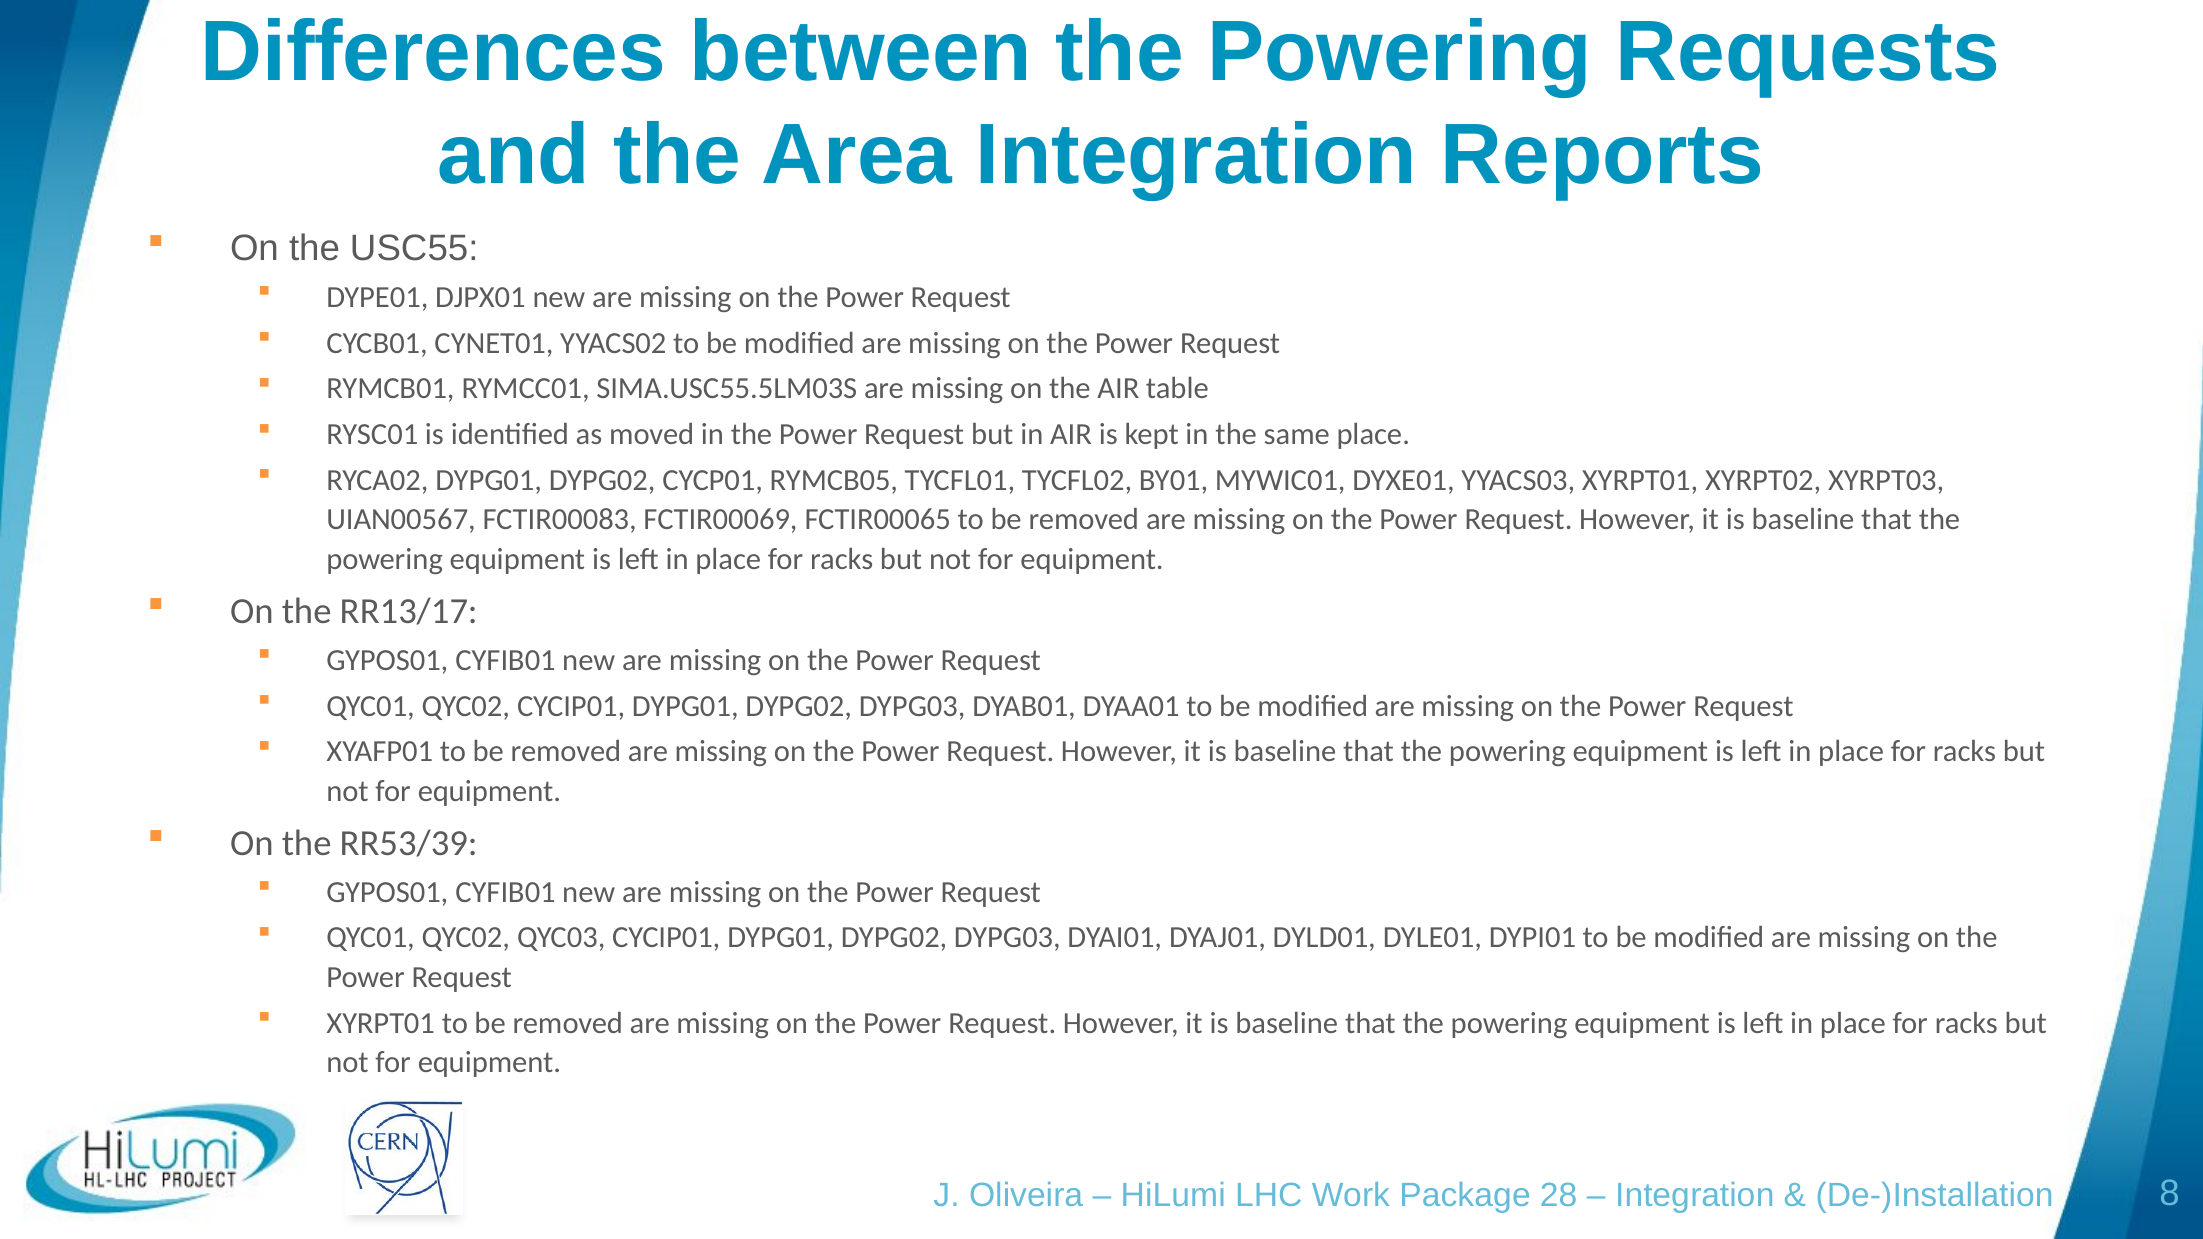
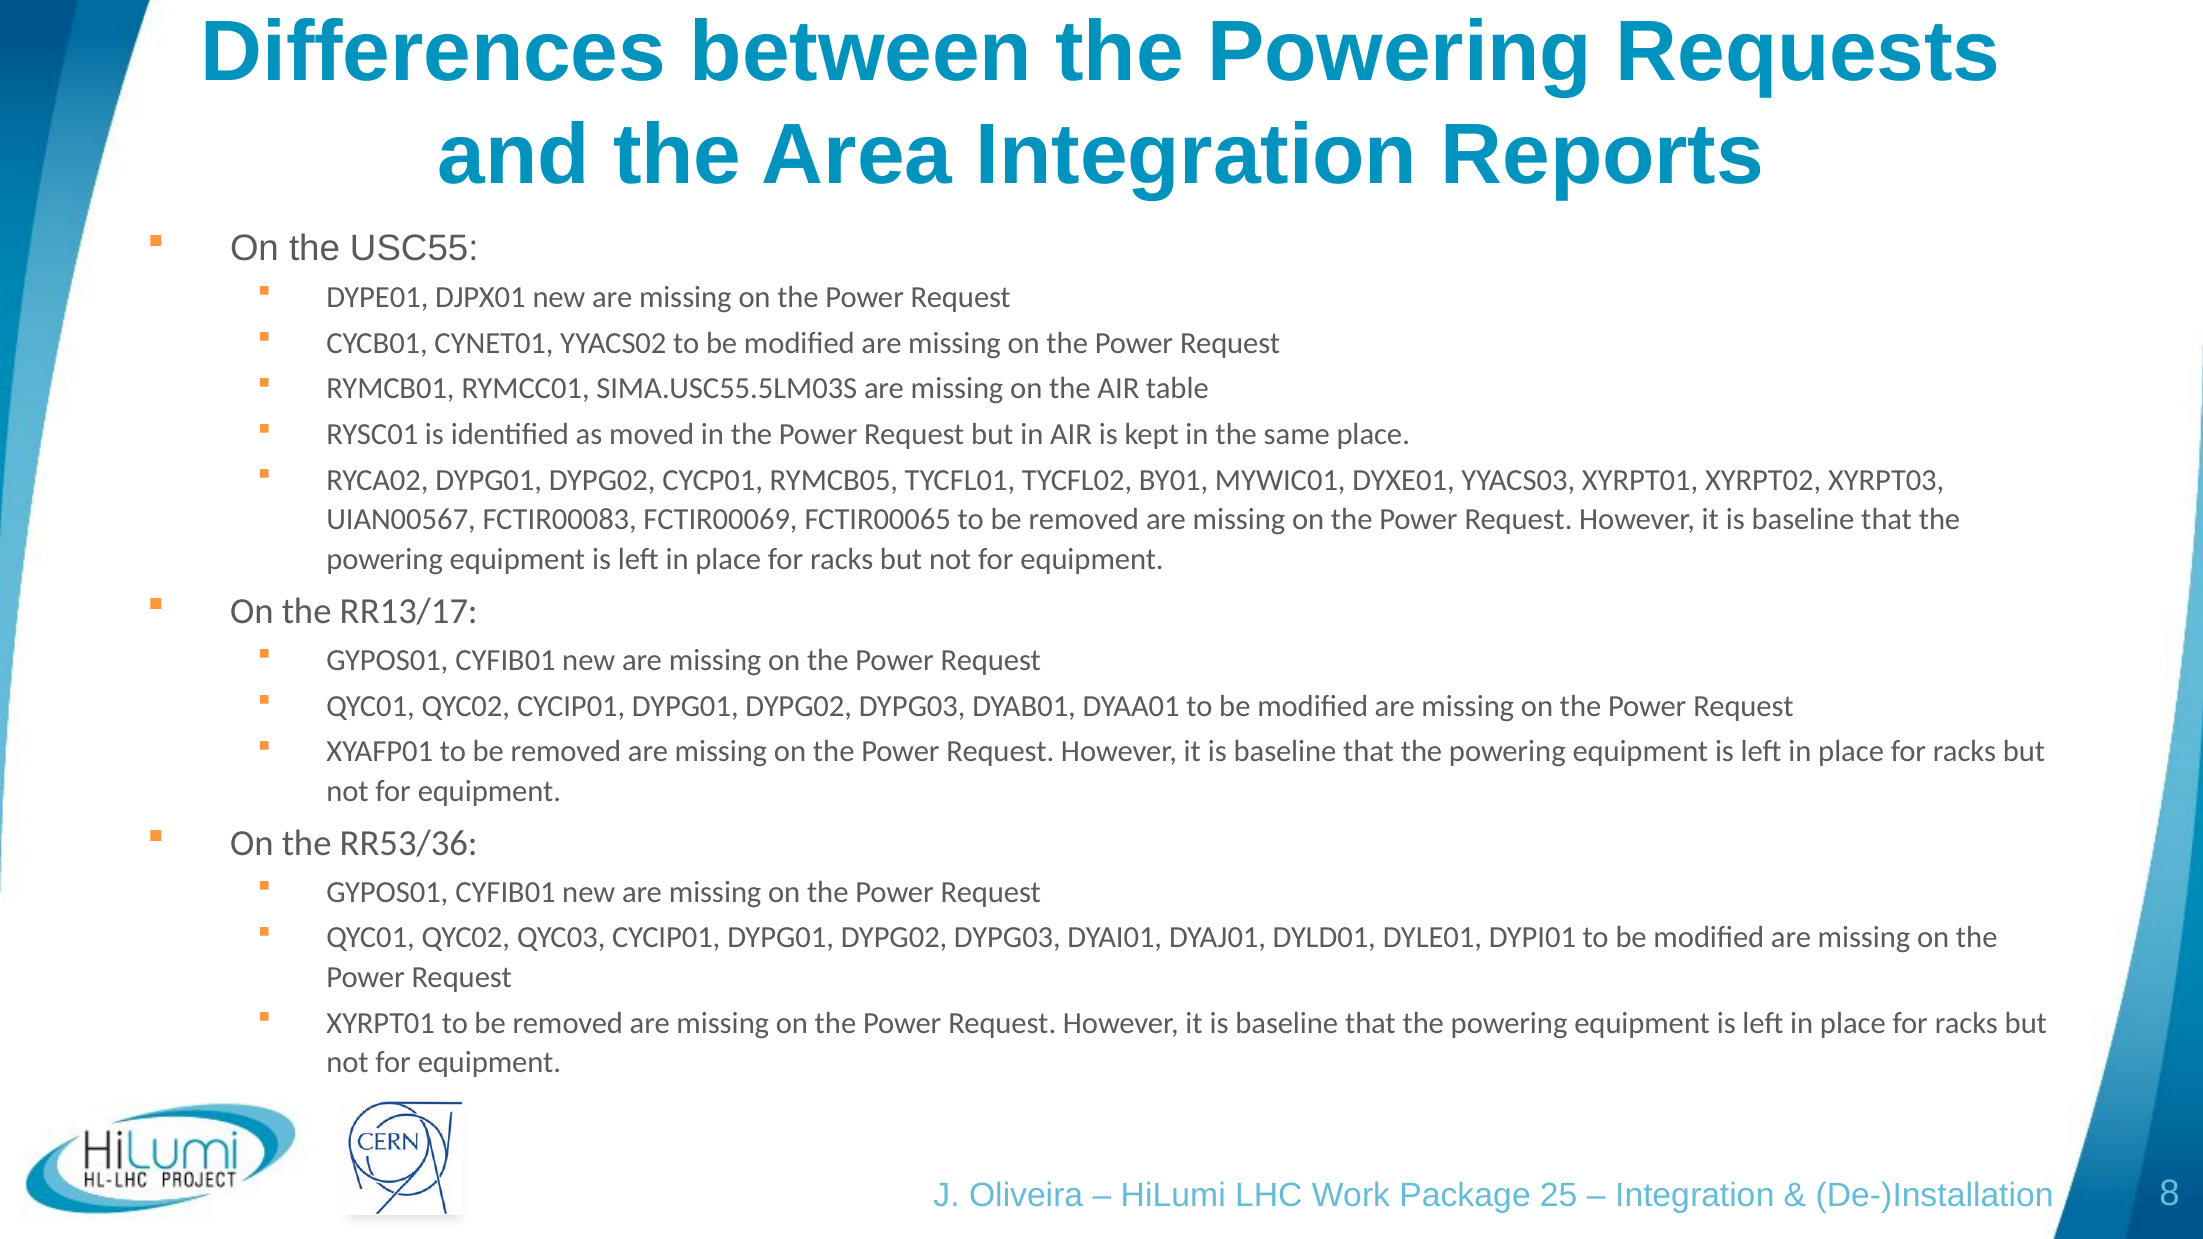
RR53/39: RR53/39 -> RR53/36
28: 28 -> 25
